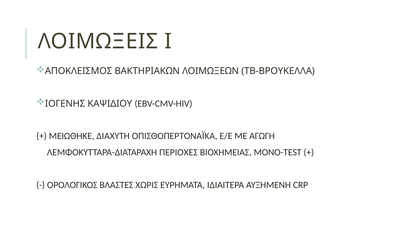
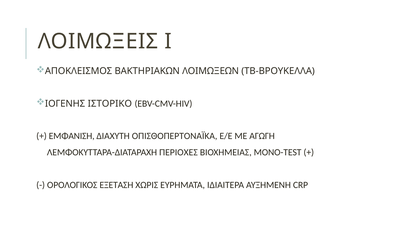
ΚΑΨΙΔΙΟΥ: ΚΑΨΙΔΙΟΥ -> ΙΣΤΟΡΙΚΟ
ΜΕΙΩΘΗΚΕ: ΜΕΙΩΘΗΚΕ -> ΕΜΦΑΝΙΣΗ
ΒΛΑΣΤΕΣ: ΒΛΑΣΤΕΣ -> ΕΞΕΤΑΣΗ
